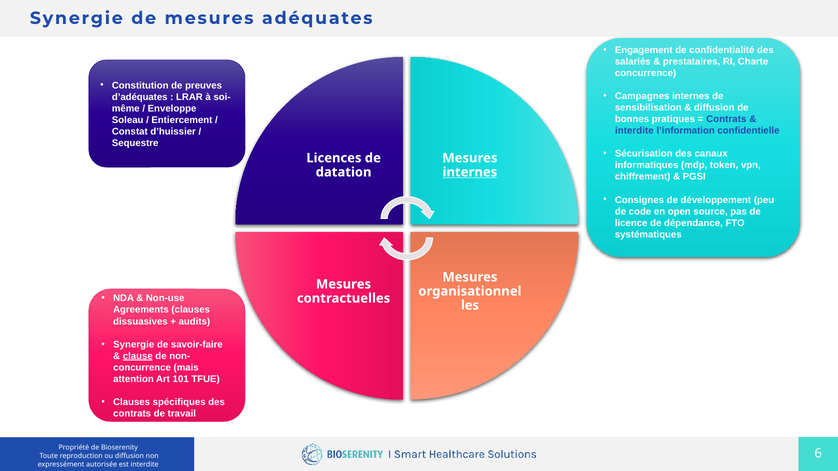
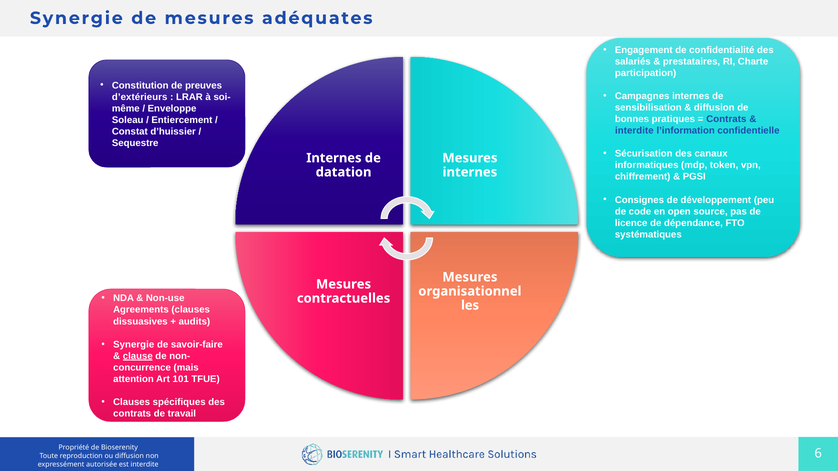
concurrence at (646, 73): concurrence -> participation
d’adéquates: d’adéquates -> d’extérieurs
Licences at (334, 158): Licences -> Internes
internes at (470, 172) underline: present -> none
